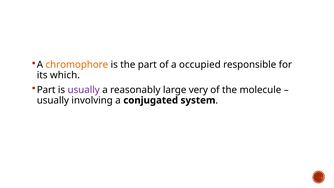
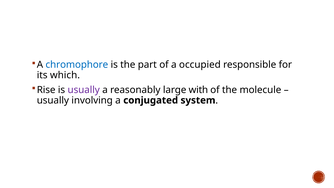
chromophore colour: orange -> blue
Part at (46, 90): Part -> Rise
very: very -> with
